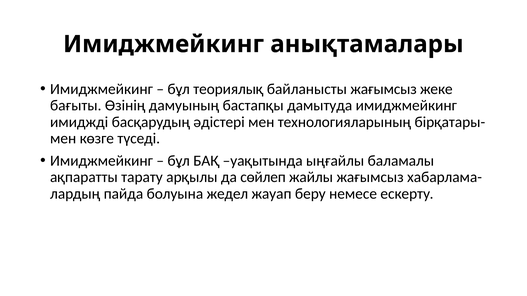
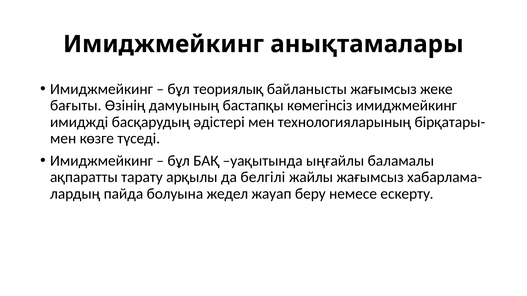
дамытуда: дамытуда -> көмегінсіз
сөйлеп: сөйлеп -> белгілі
